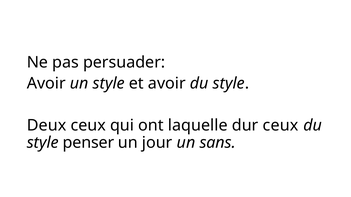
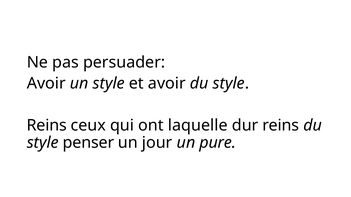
Deux at (47, 126): Deux -> Reins
dur ceux: ceux -> reins
sans: sans -> pure
